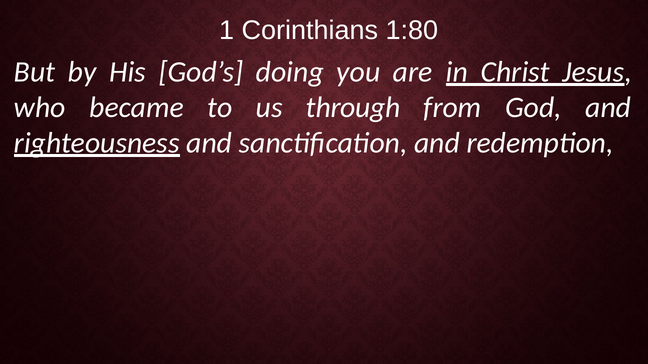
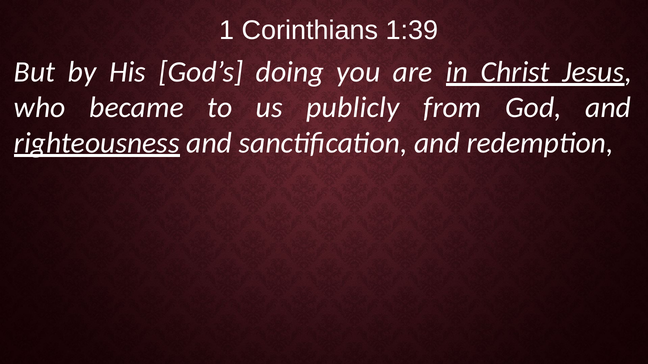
1:80: 1:80 -> 1:39
through: through -> publicly
